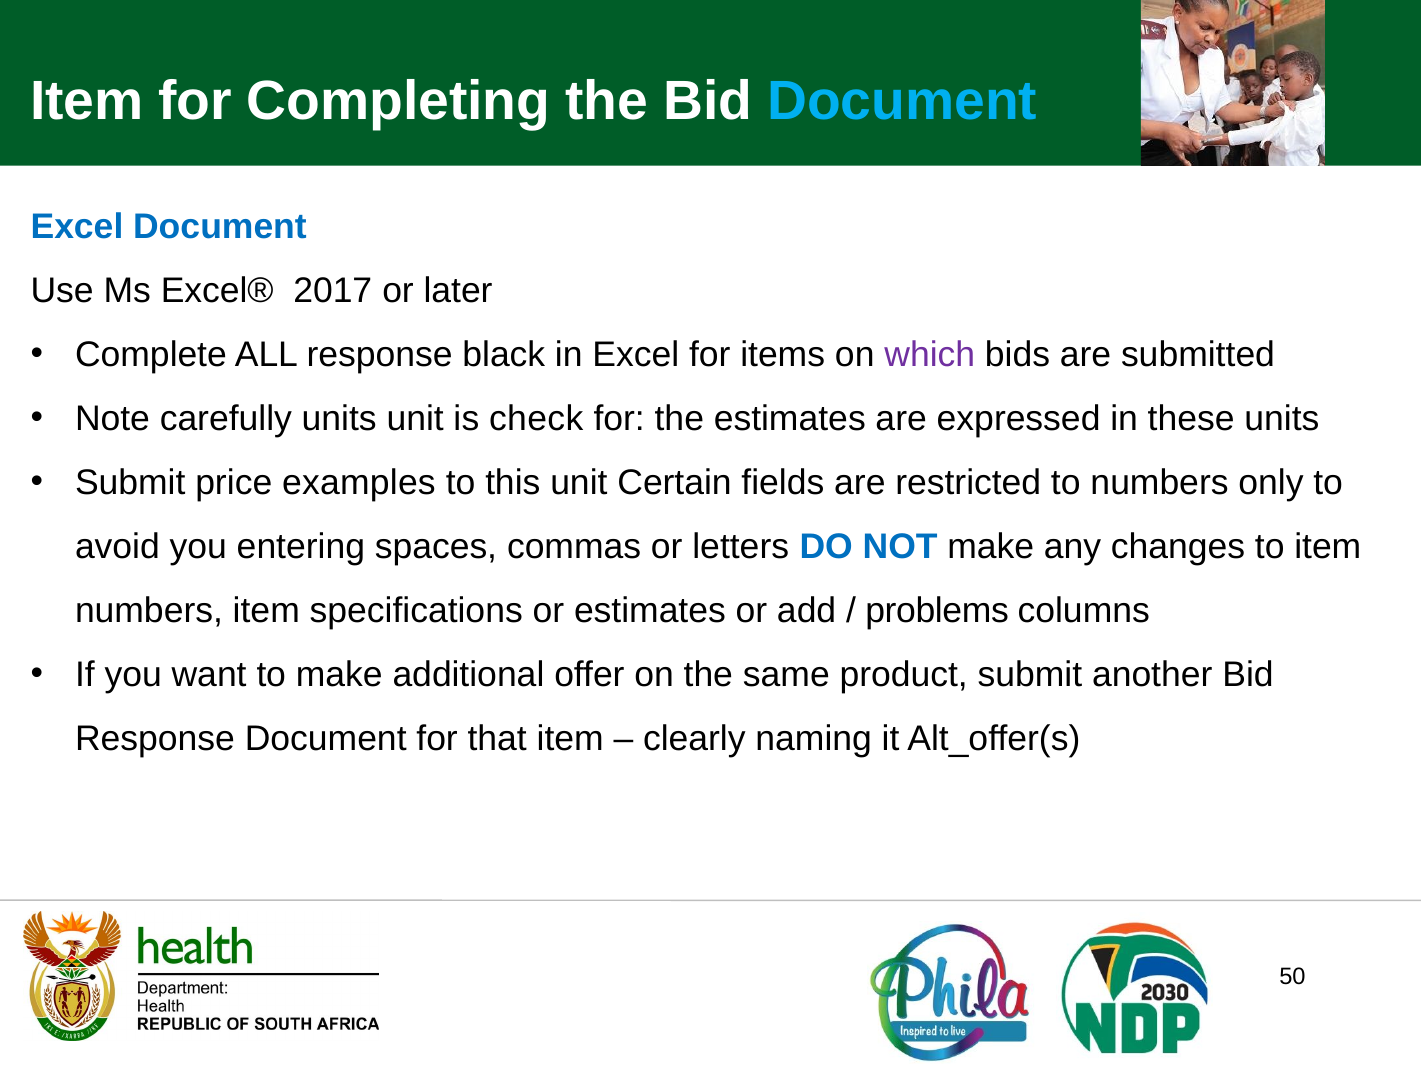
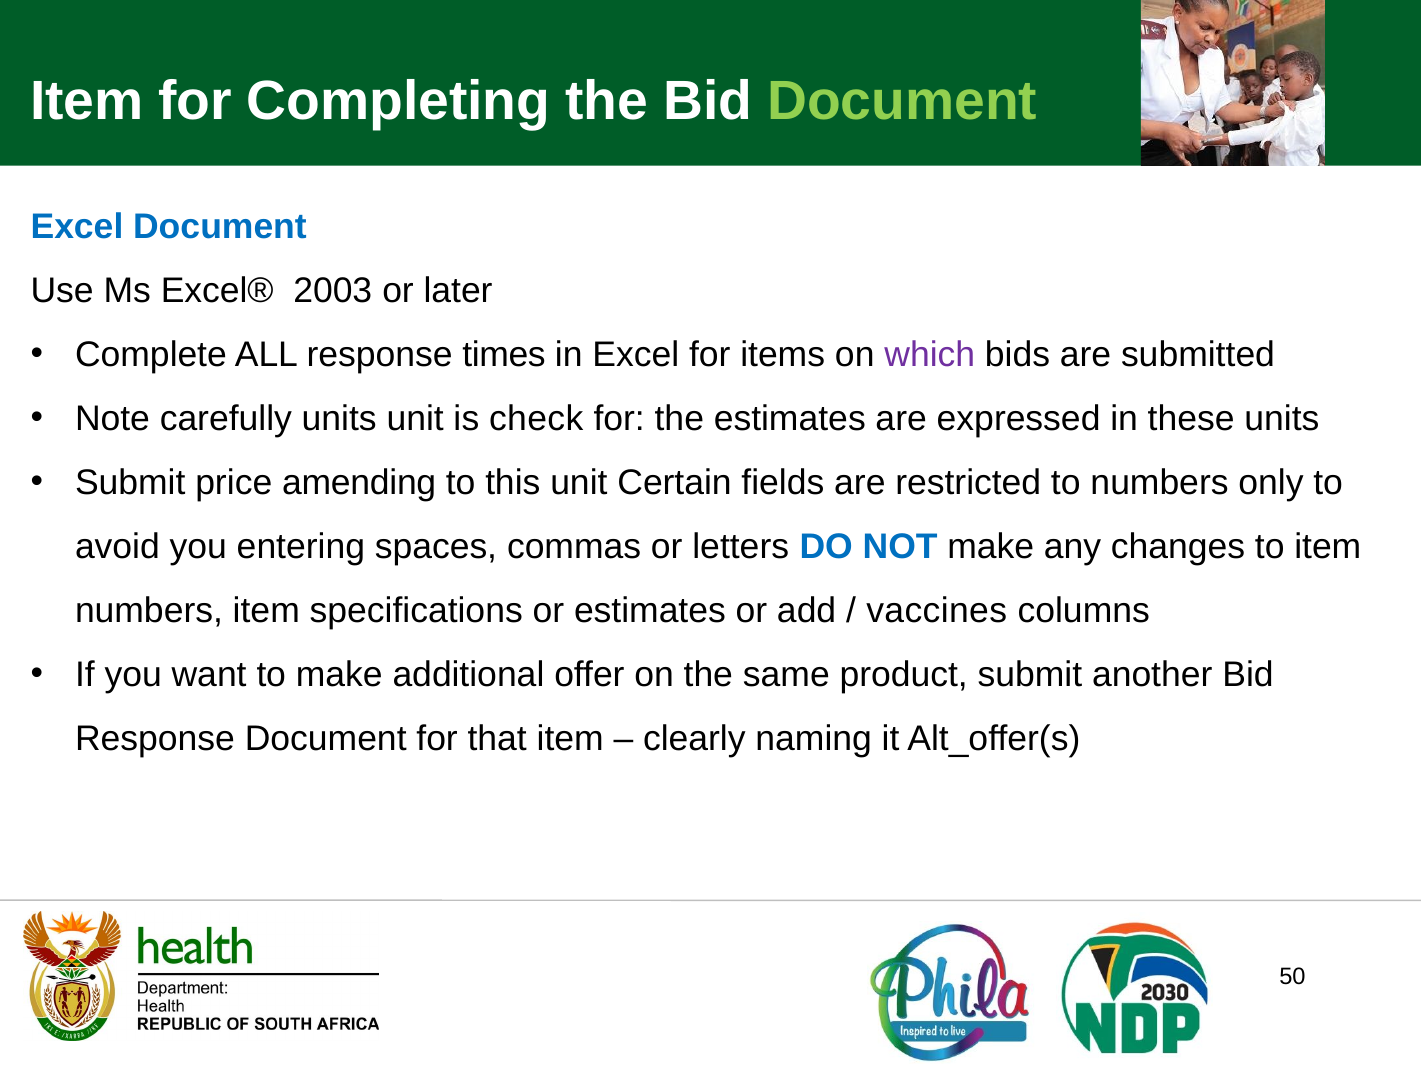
Document at (902, 101) colour: light blue -> light green
2017: 2017 -> 2003
black: black -> times
examples: examples -> amending
problems: problems -> vaccines
